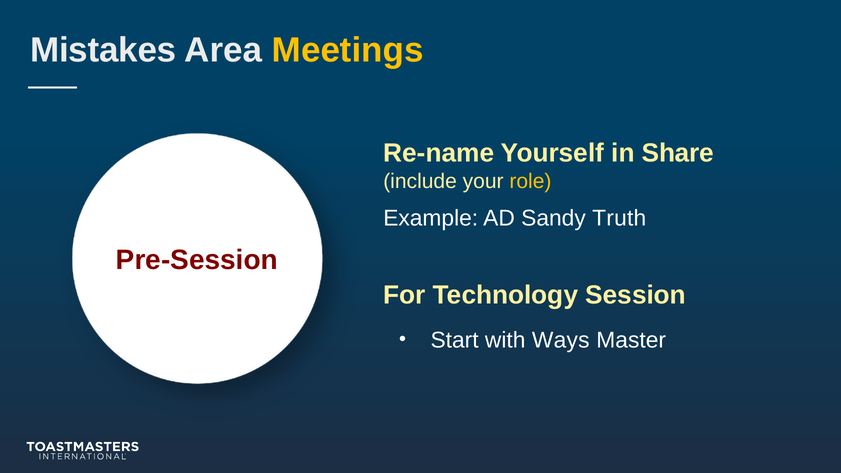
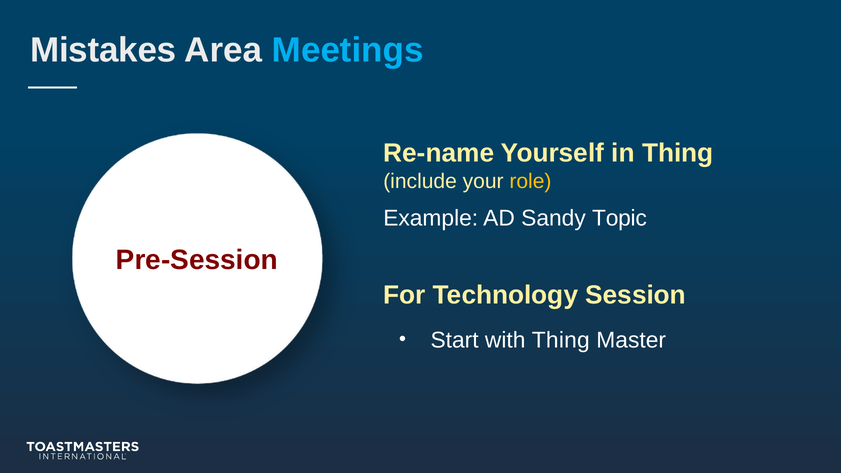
Meetings colour: yellow -> light blue
in Share: Share -> Thing
Truth: Truth -> Topic
with Ways: Ways -> Thing
